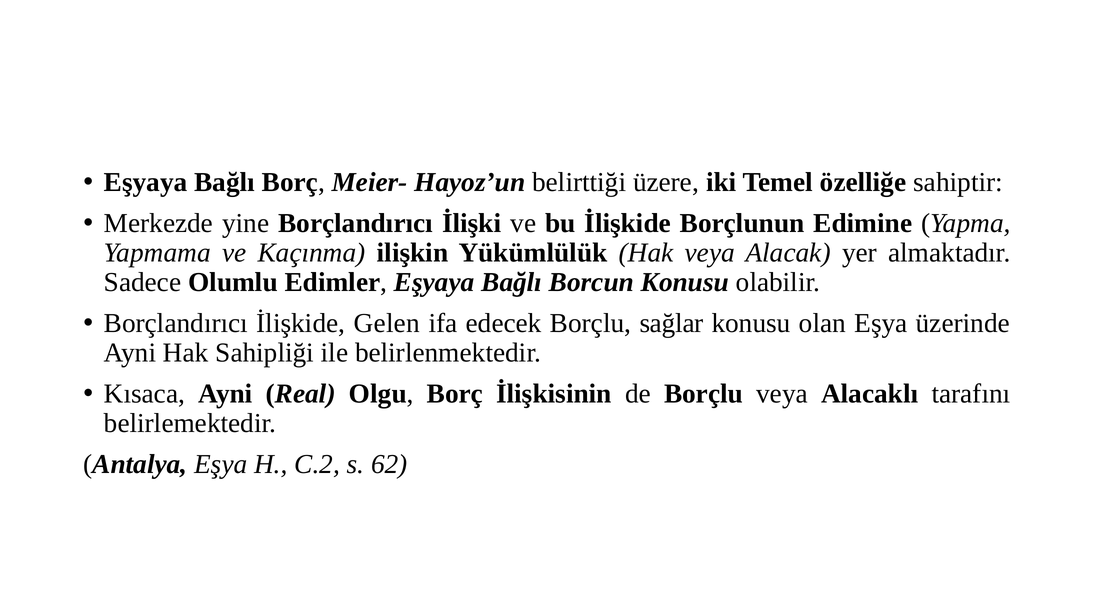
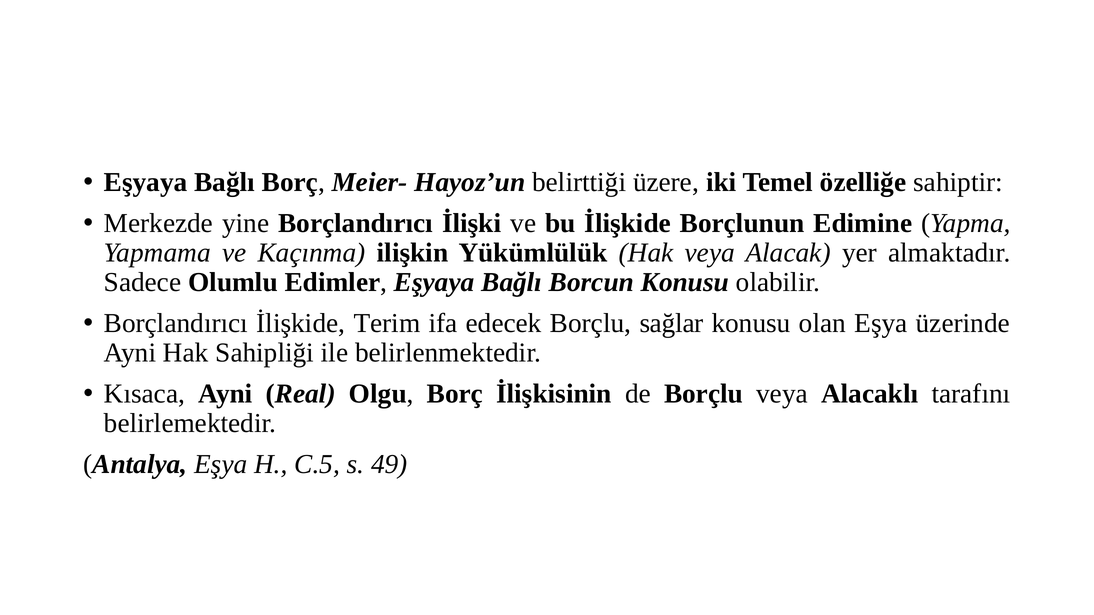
Gelen: Gelen -> Terim
C.2: C.2 -> C.5
62: 62 -> 49
